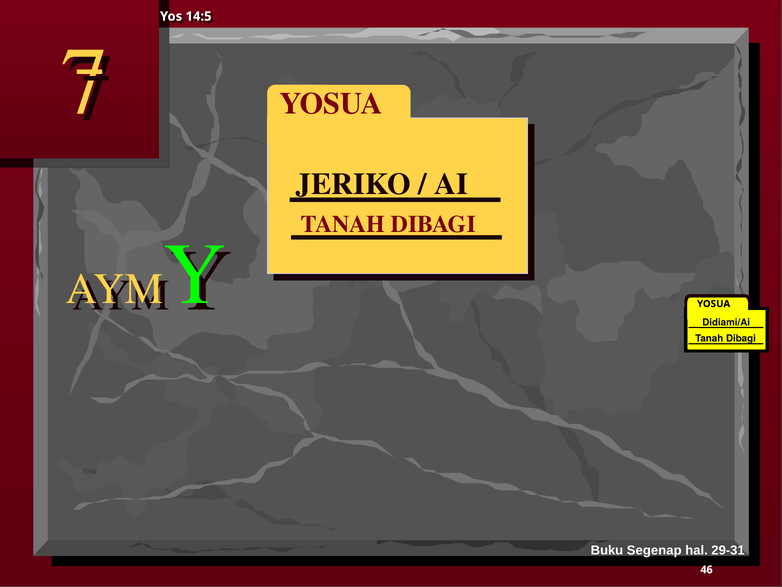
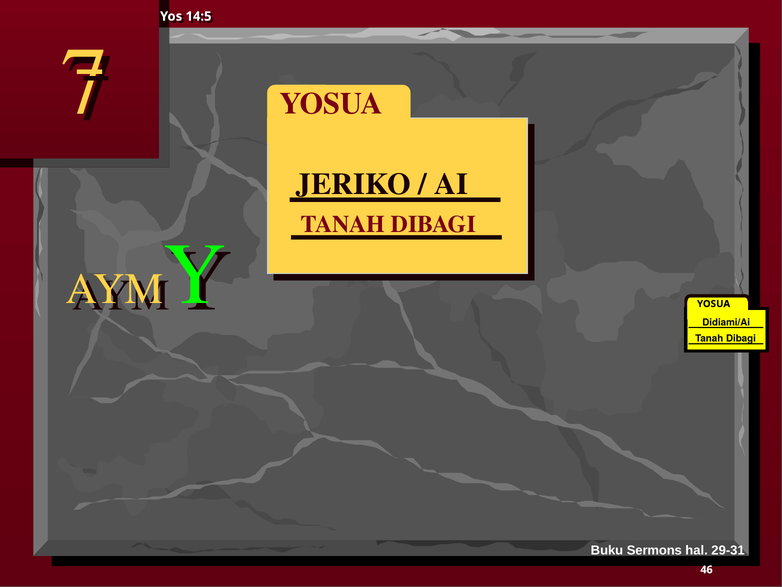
Segenap: Segenap -> Sermons
